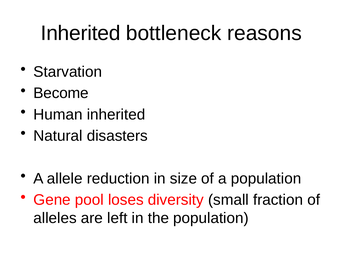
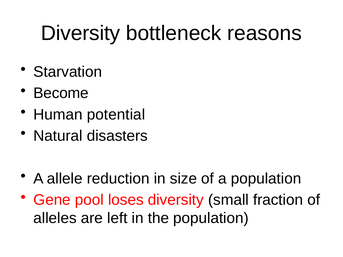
Inherited at (81, 33): Inherited -> Diversity
Human inherited: inherited -> potential
